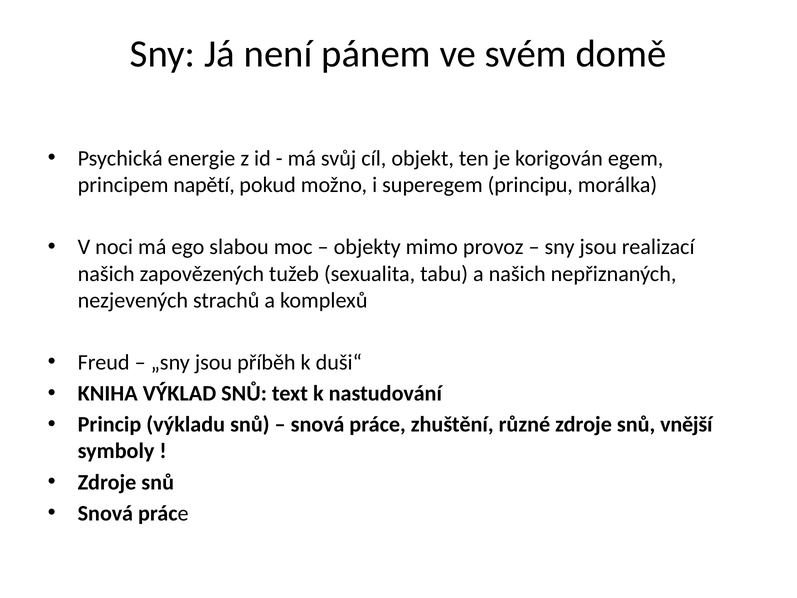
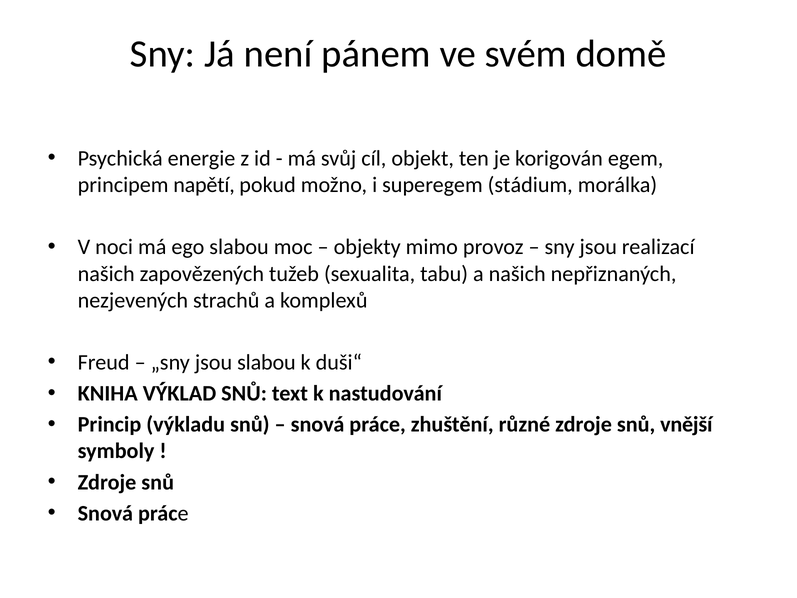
principu: principu -> stádium
jsou příběh: příběh -> slabou
